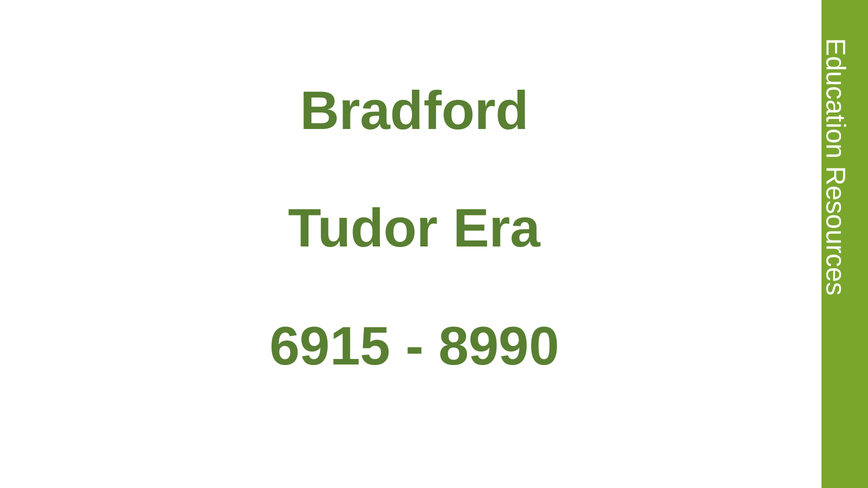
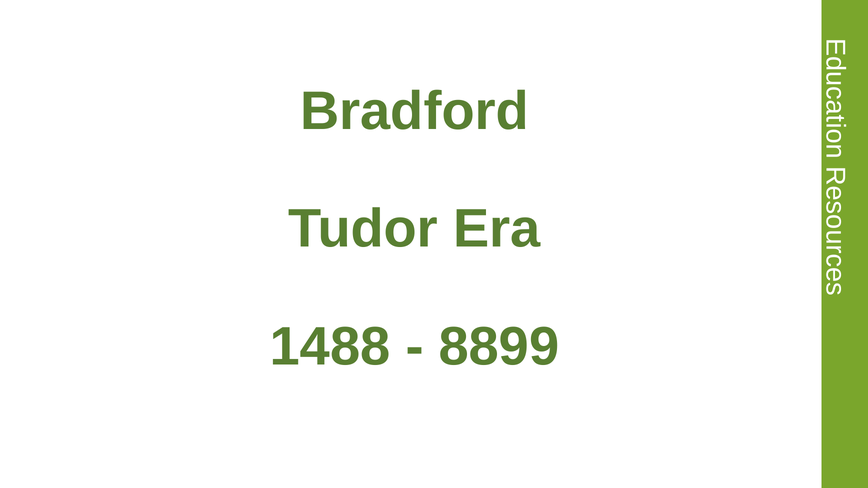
6915: 6915 -> 1488
8990: 8990 -> 8899
